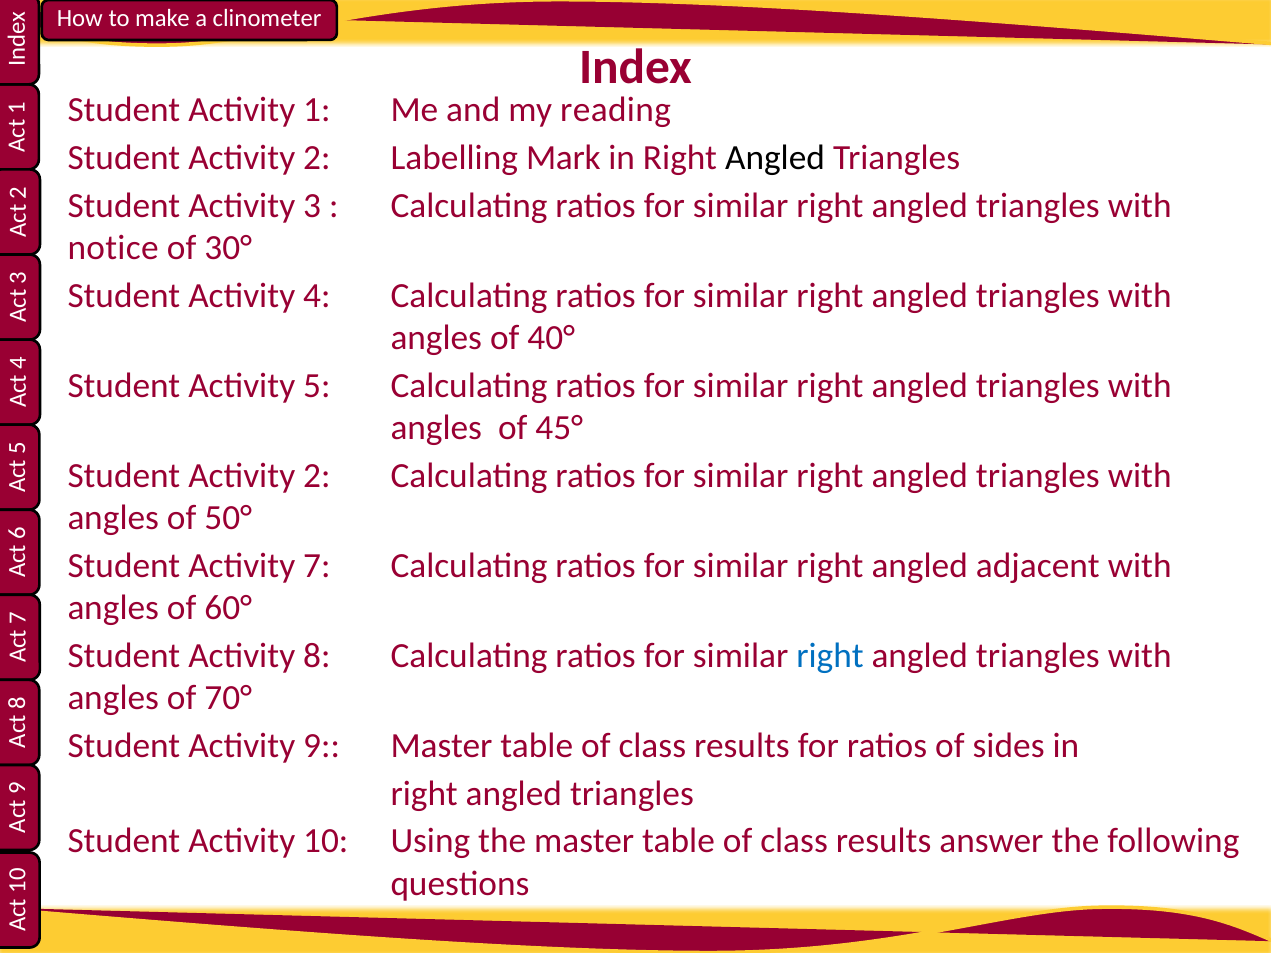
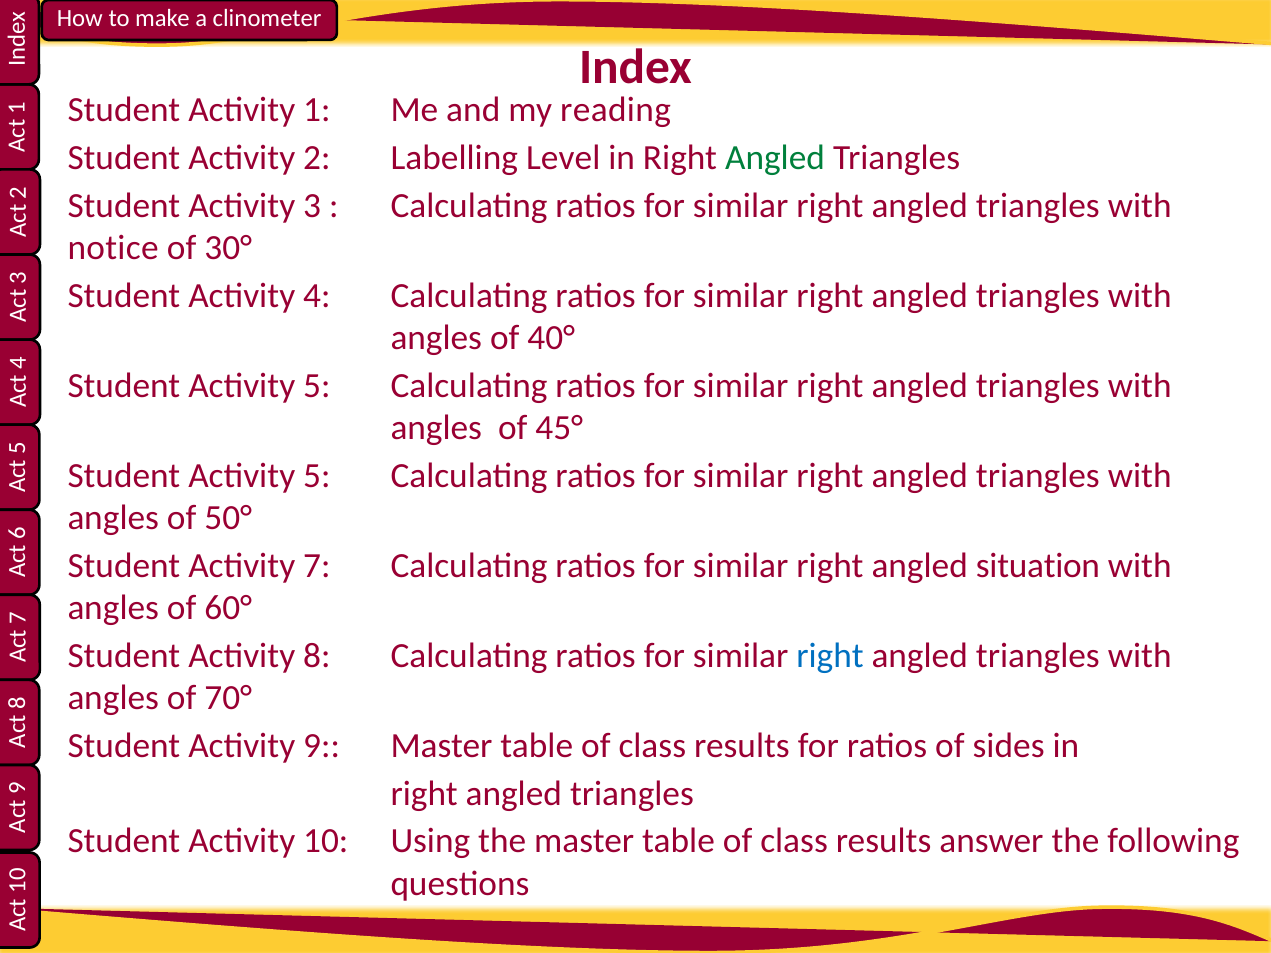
Mark: Mark -> Level
Angled at (775, 158) colour: black -> green
2 at (317, 476): 2 -> 5
adjacent: adjacent -> situation
